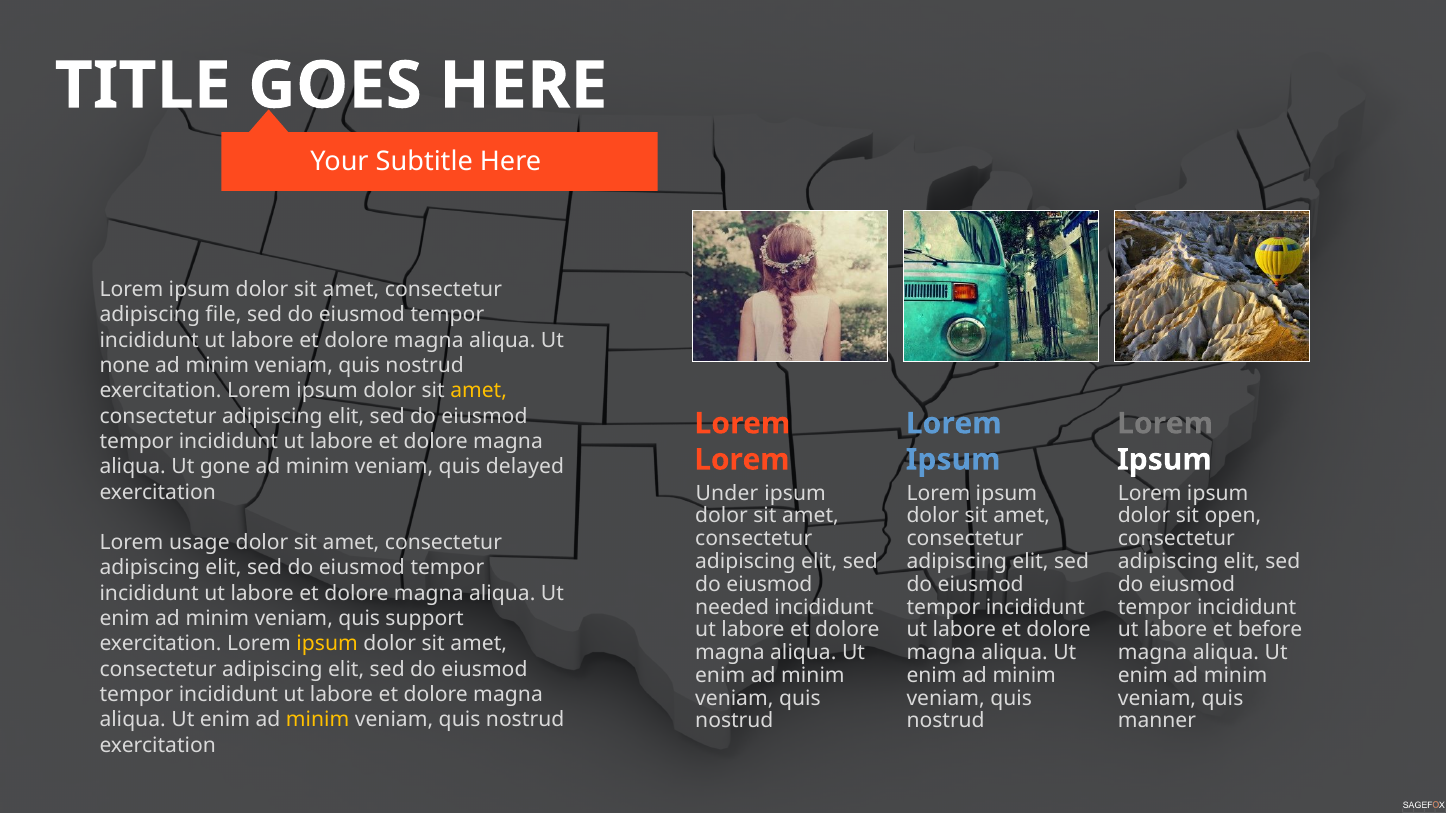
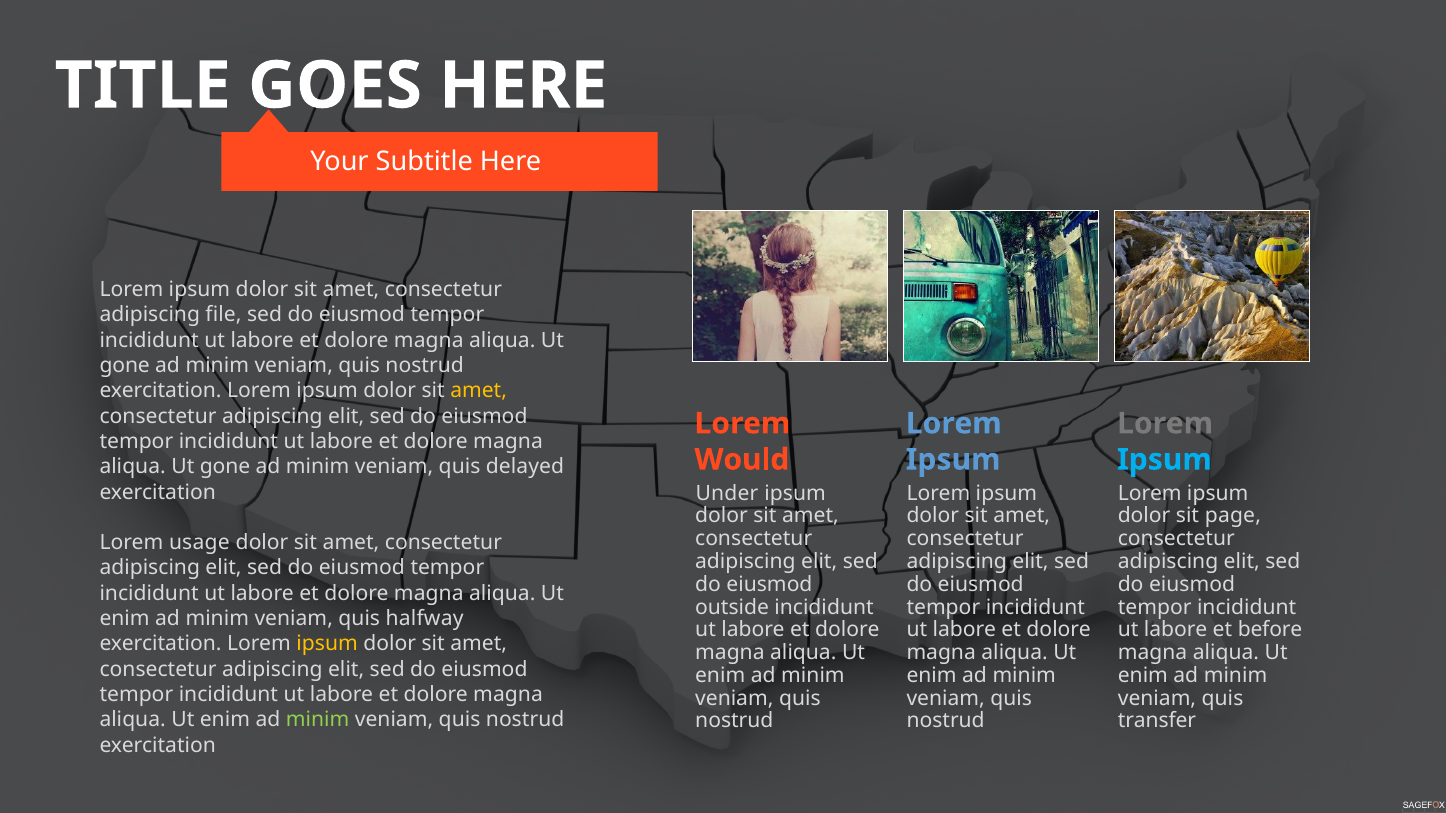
none at (125, 366): none -> gone
Lorem at (742, 460): Lorem -> Would
Ipsum at (1164, 460) colour: white -> light blue
open: open -> page
needed: needed -> outside
support: support -> halfway
minim at (318, 720) colour: yellow -> light green
manner: manner -> transfer
